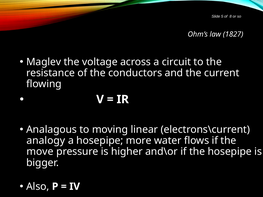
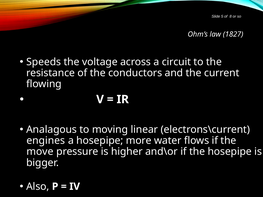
Maglev: Maglev -> Speeds
analogy: analogy -> engines
